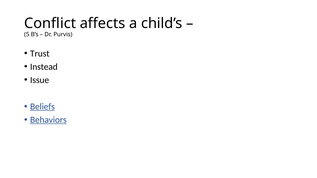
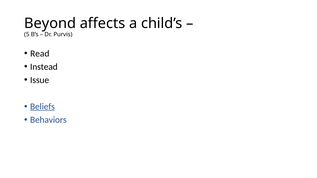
Conflict: Conflict -> Beyond
Trust: Trust -> Read
Behaviors underline: present -> none
